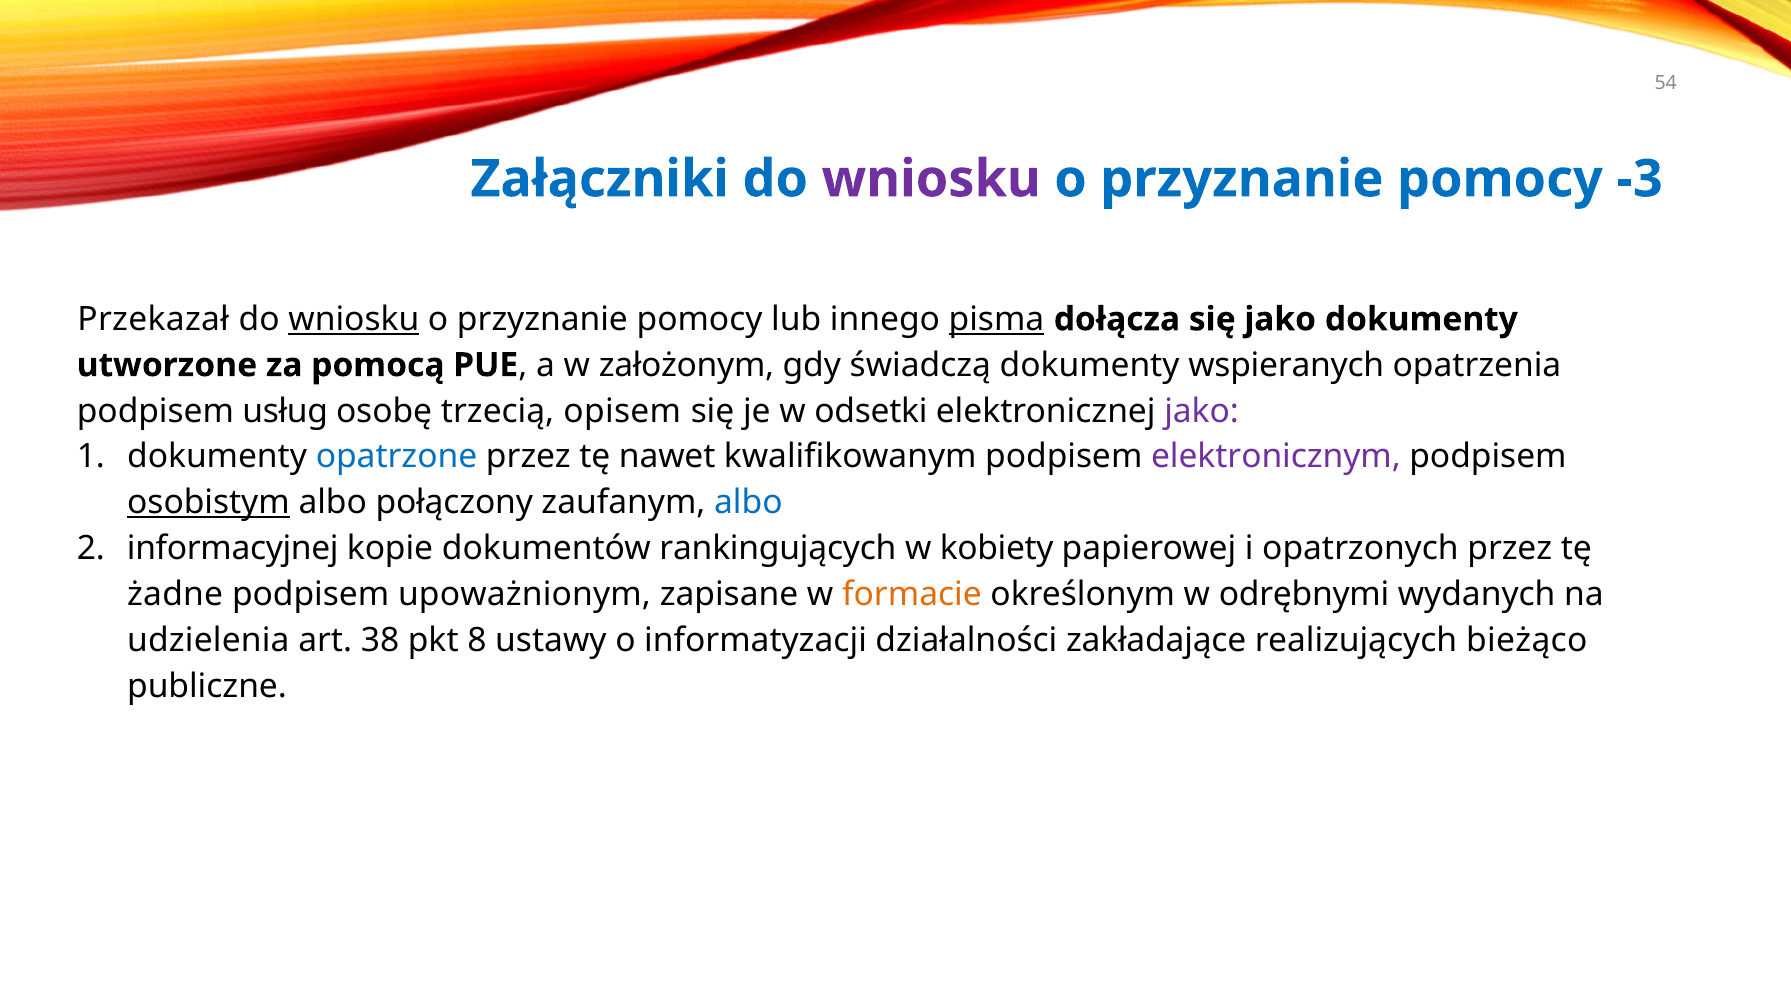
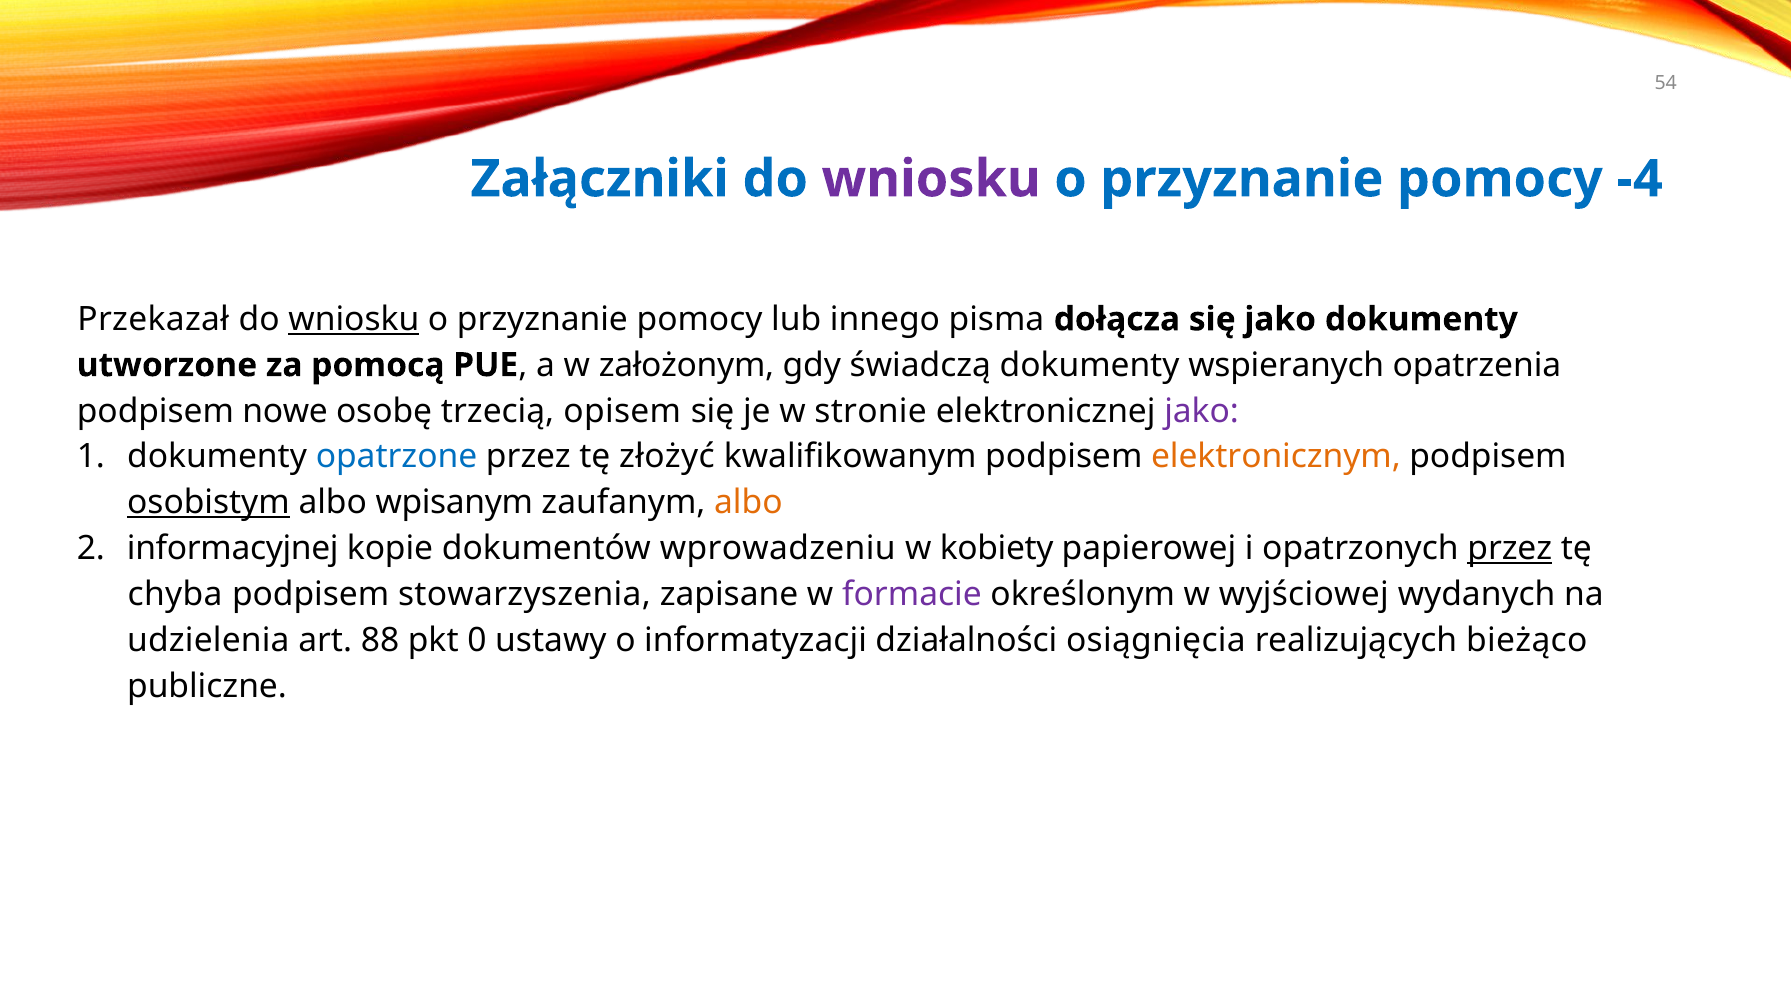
-3: -3 -> -4
pisma underline: present -> none
usług: usług -> nowe
odsetki: odsetki -> stronie
nawet: nawet -> złożyć
elektronicznym colour: purple -> orange
połączony: połączony -> wpisanym
albo at (748, 503) colour: blue -> orange
rankingujących: rankingujących -> wprowadzeniu
przez at (1510, 549) underline: none -> present
żadne: żadne -> chyba
upoważnionym: upoważnionym -> stowarzyszenia
formacie colour: orange -> purple
odrębnymi: odrębnymi -> wyjściowej
38: 38 -> 88
8: 8 -> 0
zakładające: zakładające -> osiągnięcia
